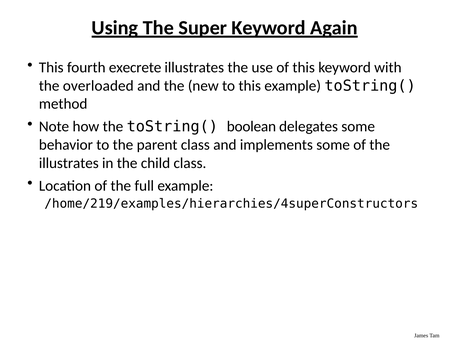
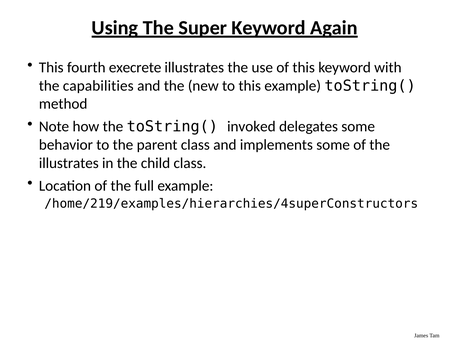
overloaded: overloaded -> capabilities
boolean: boolean -> invoked
